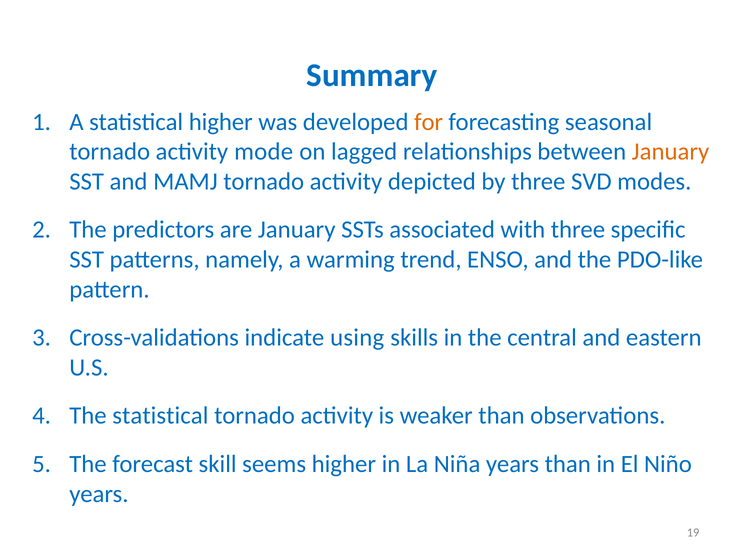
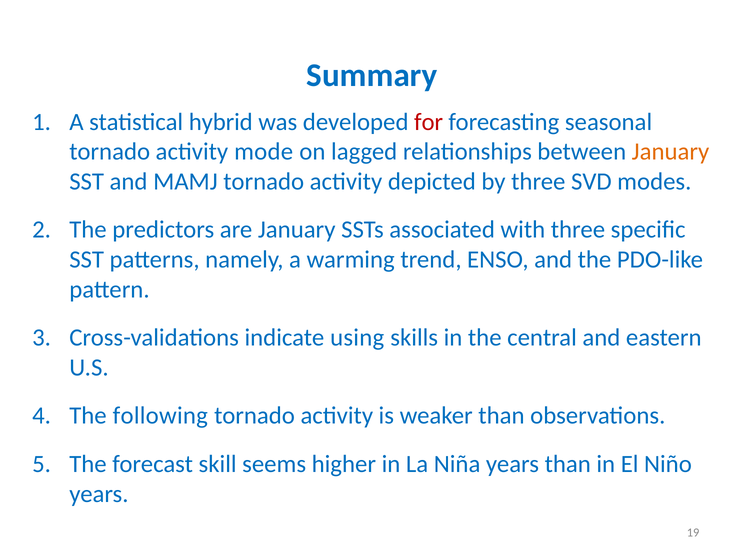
statistical higher: higher -> hybrid
for colour: orange -> red
The statistical: statistical -> following
